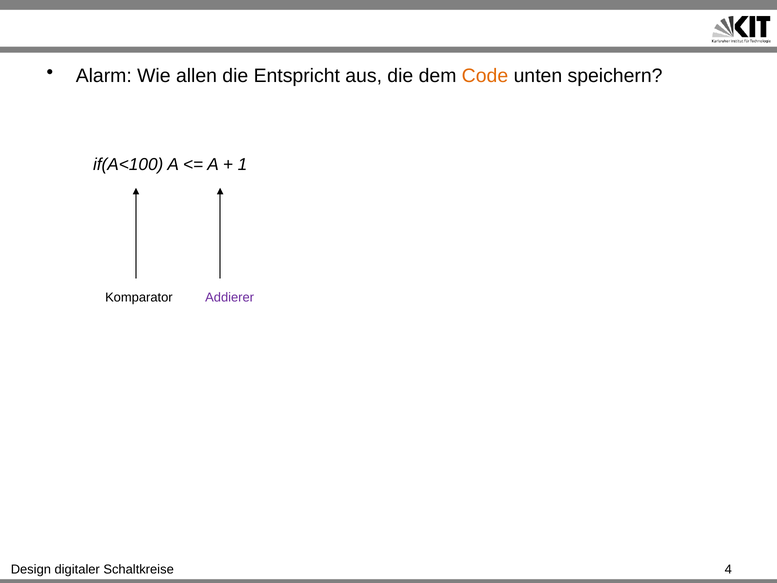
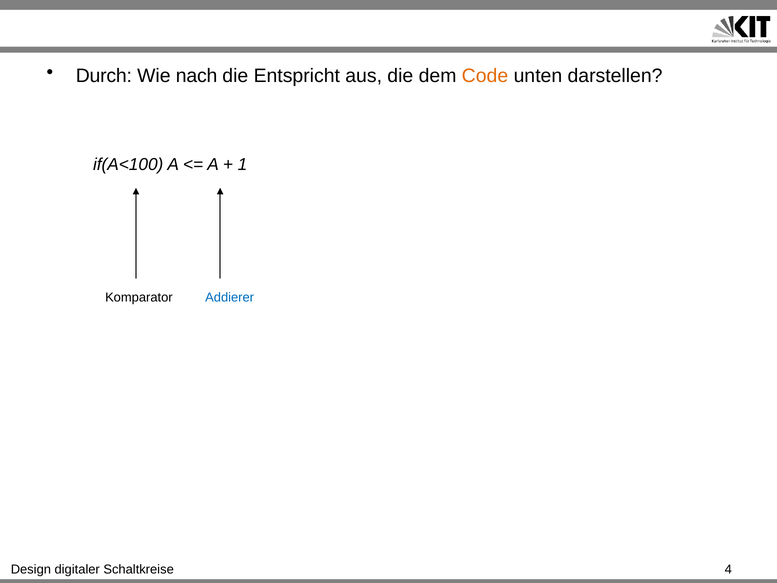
Alarm: Alarm -> Durch
allen: allen -> nach
speichern: speichern -> darstellen
Addierer colour: purple -> blue
